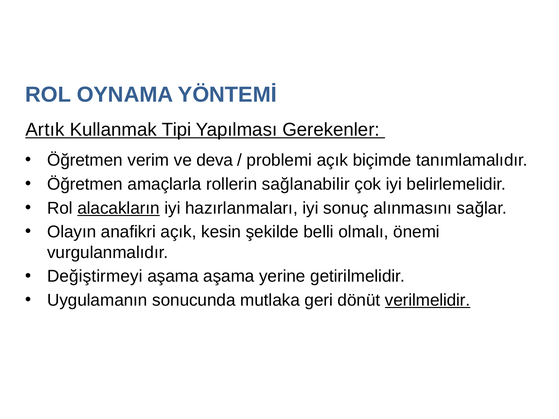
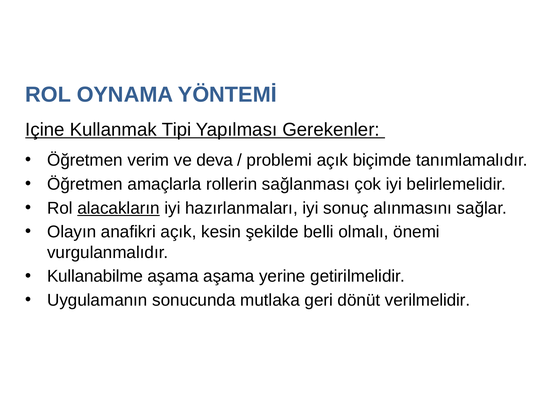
Artık: Artık -> Içine
sağlanabilir: sağlanabilir -> sağlanması
Değiştirmeyi: Değiştirmeyi -> Kullanabilme
verilmelidir underline: present -> none
